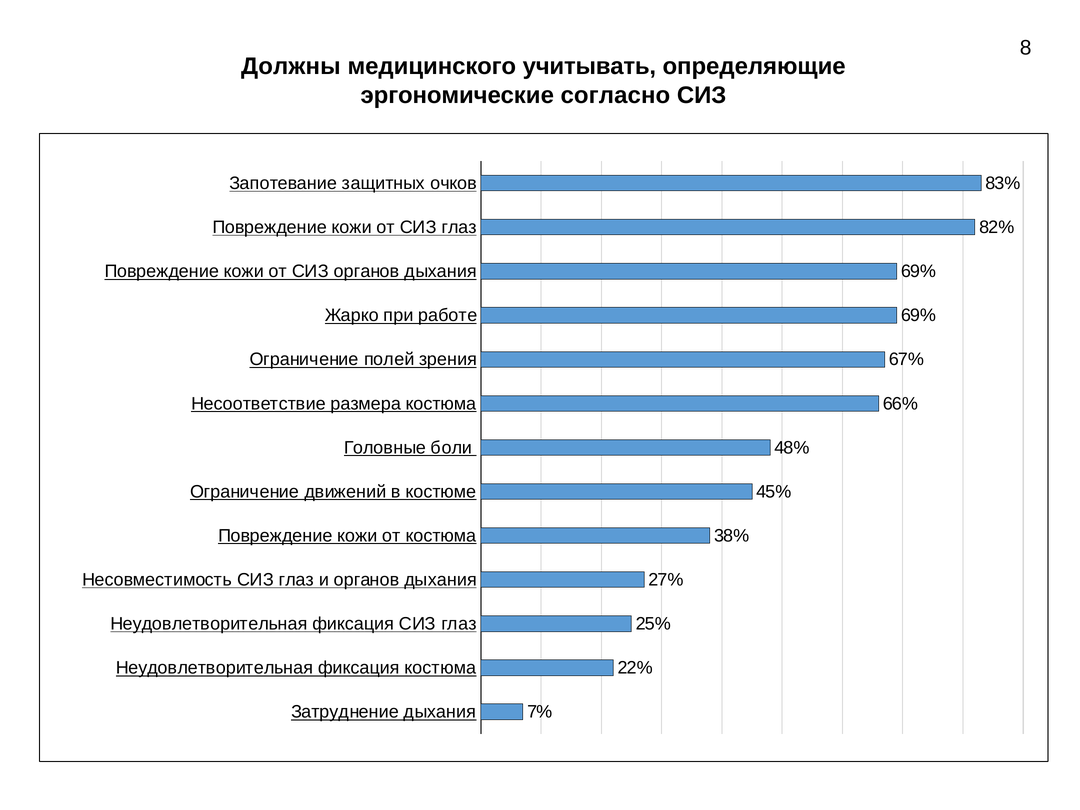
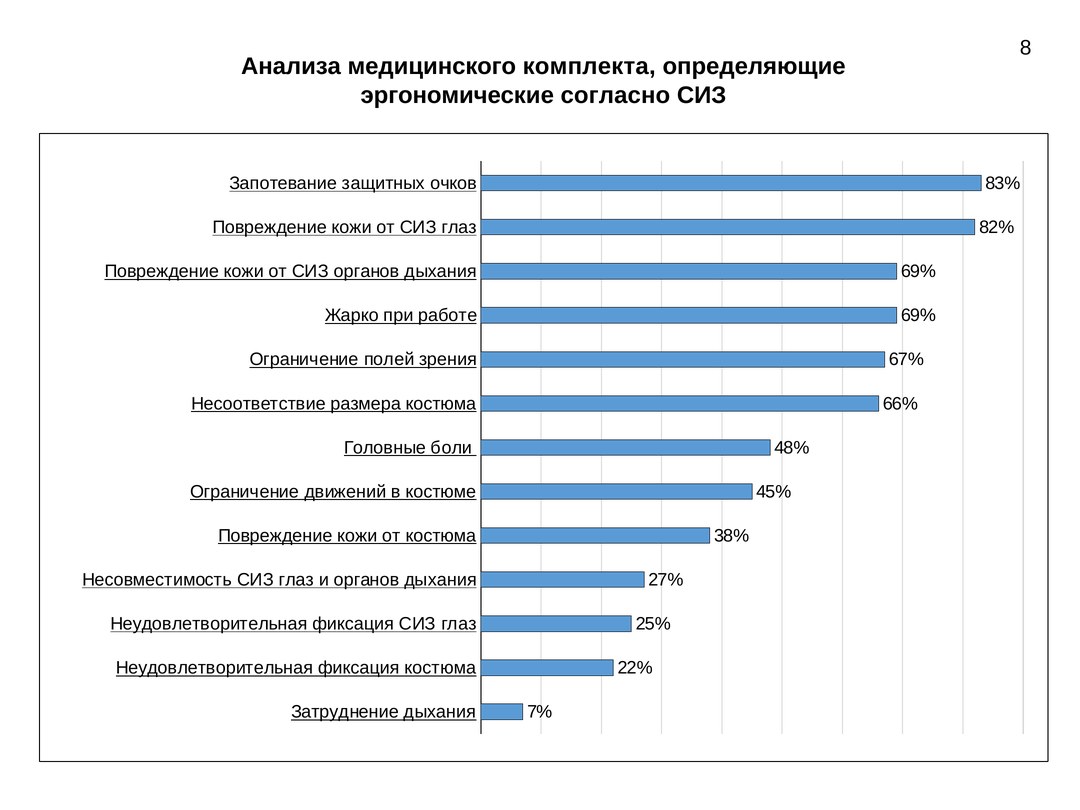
Должны: Должны -> Анализа
учитывать: учитывать -> комплекта
